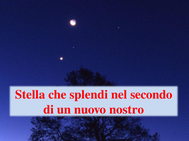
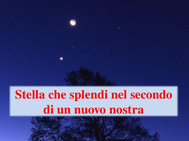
nostro: nostro -> nostra
